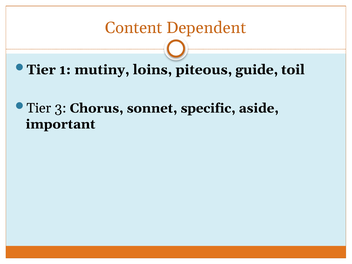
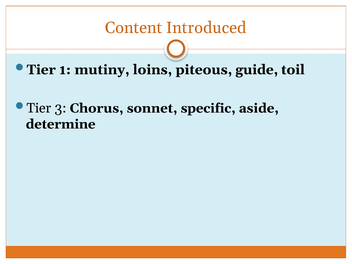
Dependent: Dependent -> Introduced
important: important -> determine
